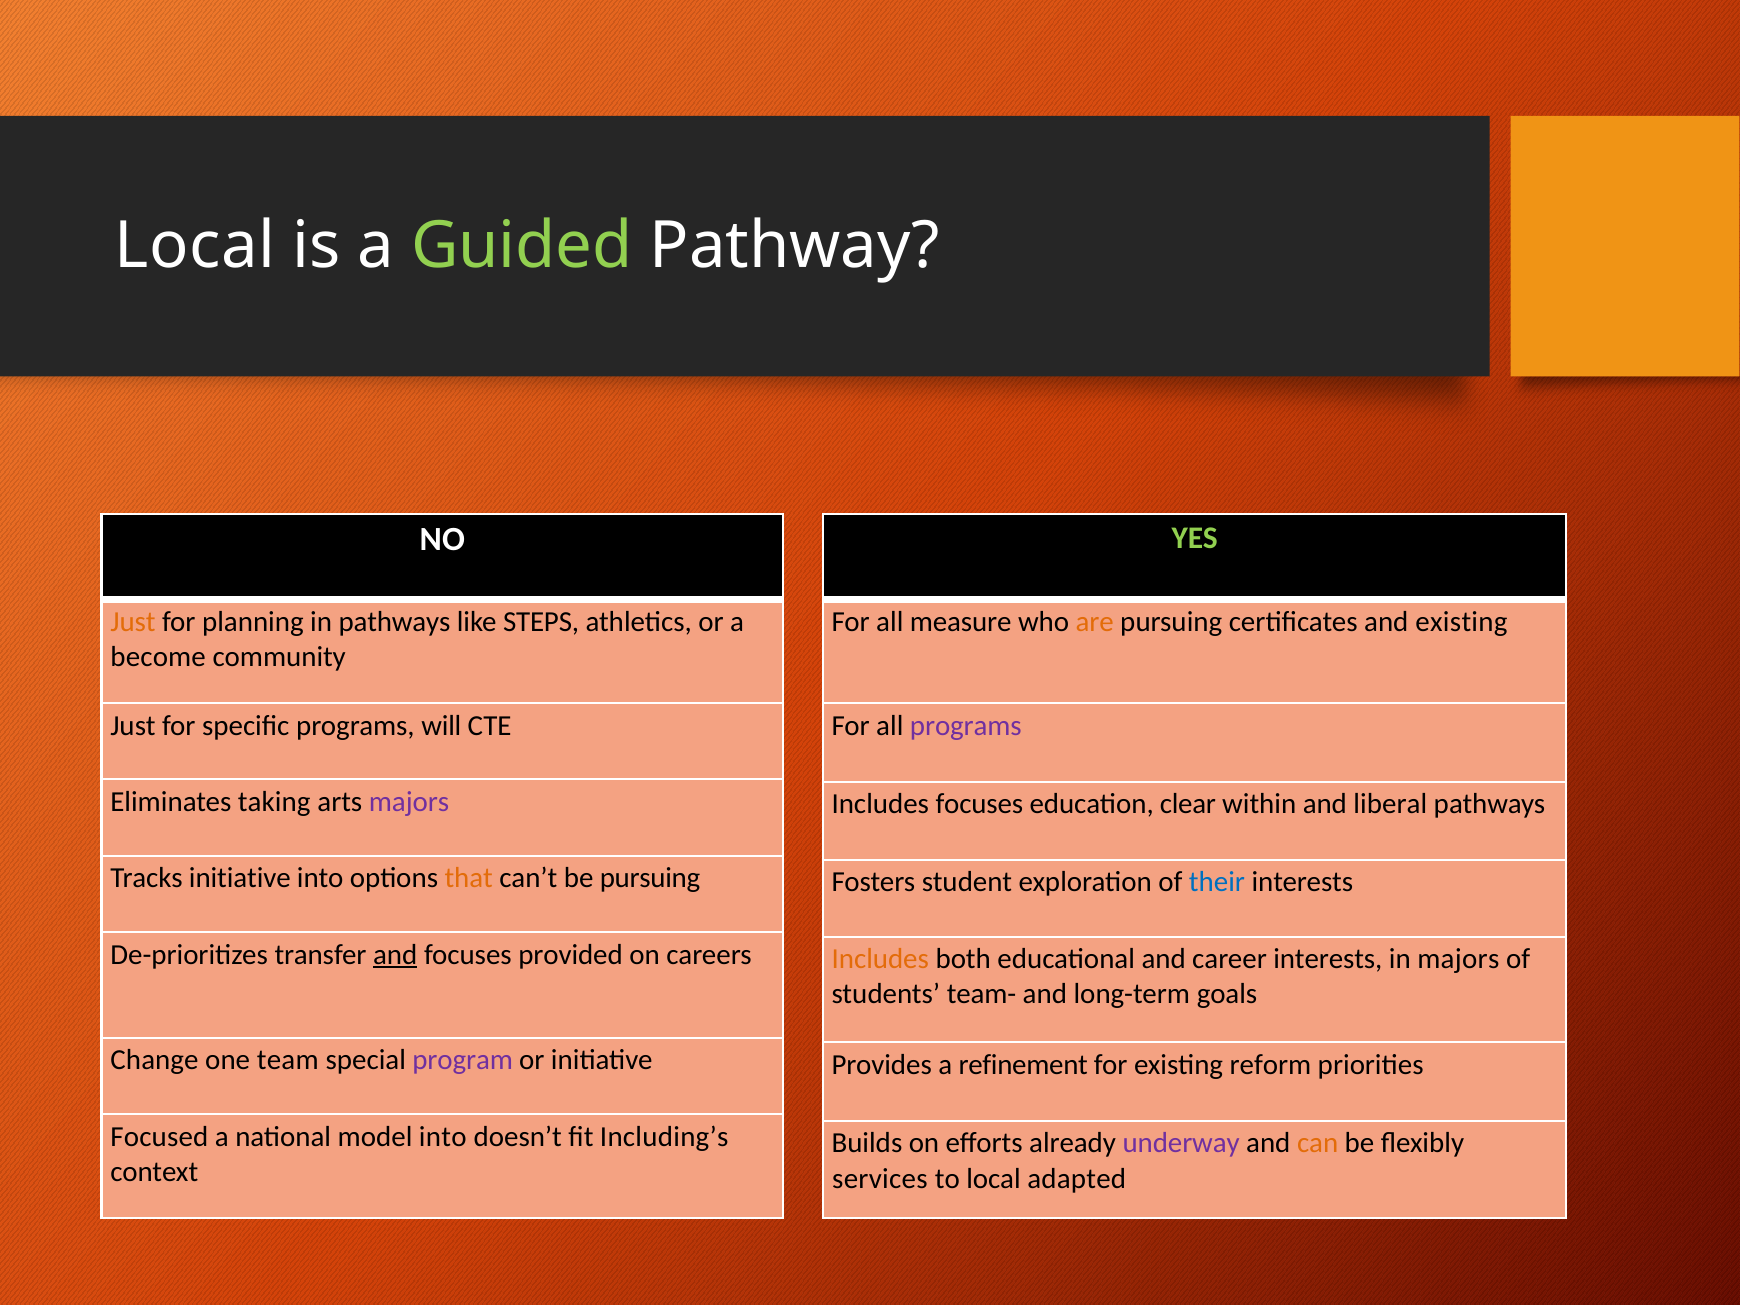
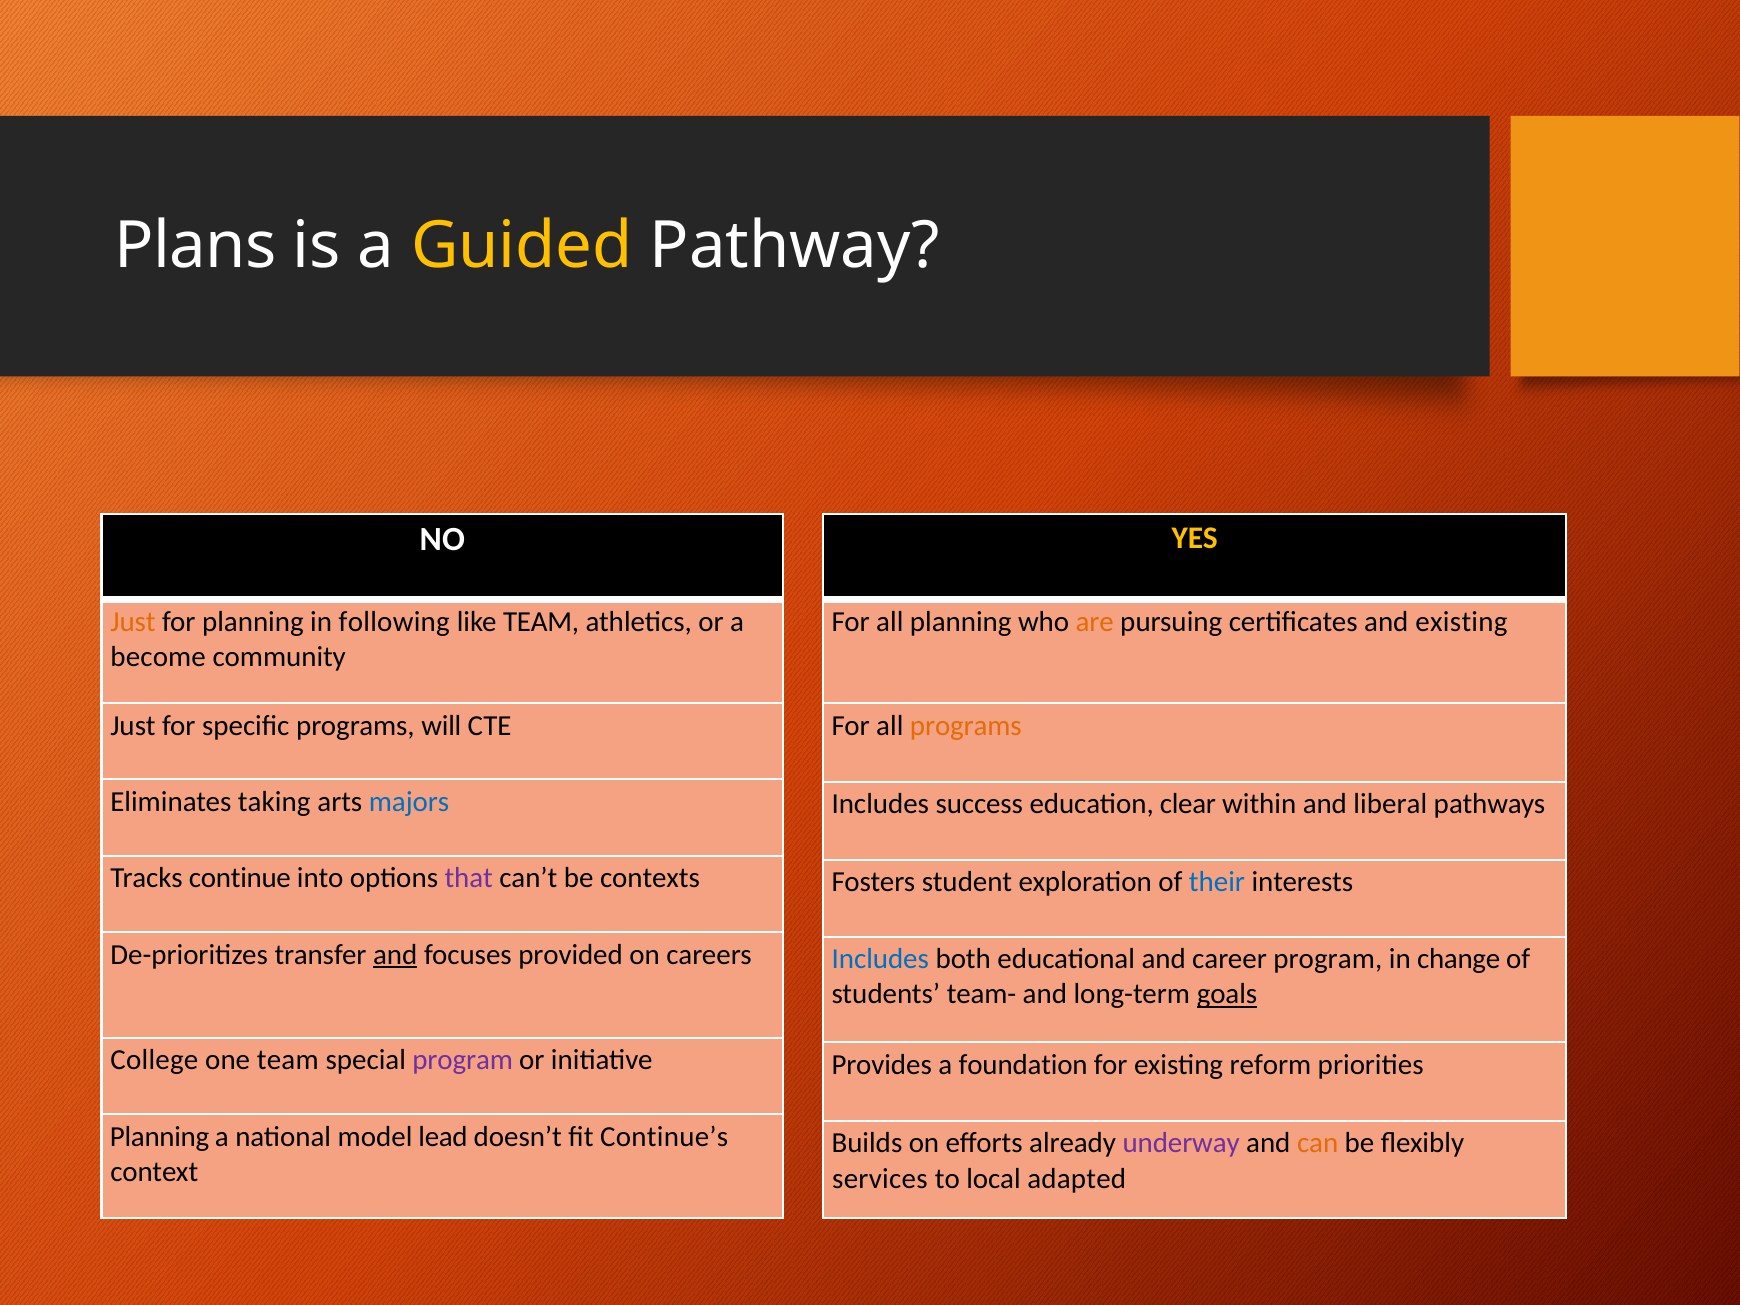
Local at (195, 246): Local -> Plans
Guided colour: light green -> yellow
YES colour: light green -> yellow
in pathways: pathways -> following
like STEPS: STEPS -> TEAM
all measure: measure -> planning
programs at (966, 726) colour: purple -> orange
majors at (409, 802) colour: purple -> blue
Includes focuses: focuses -> success
Tracks initiative: initiative -> continue
that colour: orange -> purple
be pursuing: pursuing -> contexts
Includes at (880, 959) colour: orange -> blue
career interests: interests -> program
in majors: majors -> change
goals underline: none -> present
Change: Change -> College
refinement: refinement -> foundation
Focused at (159, 1136): Focused -> Planning
model into: into -> lead
Including’s: Including’s -> Continue’s
